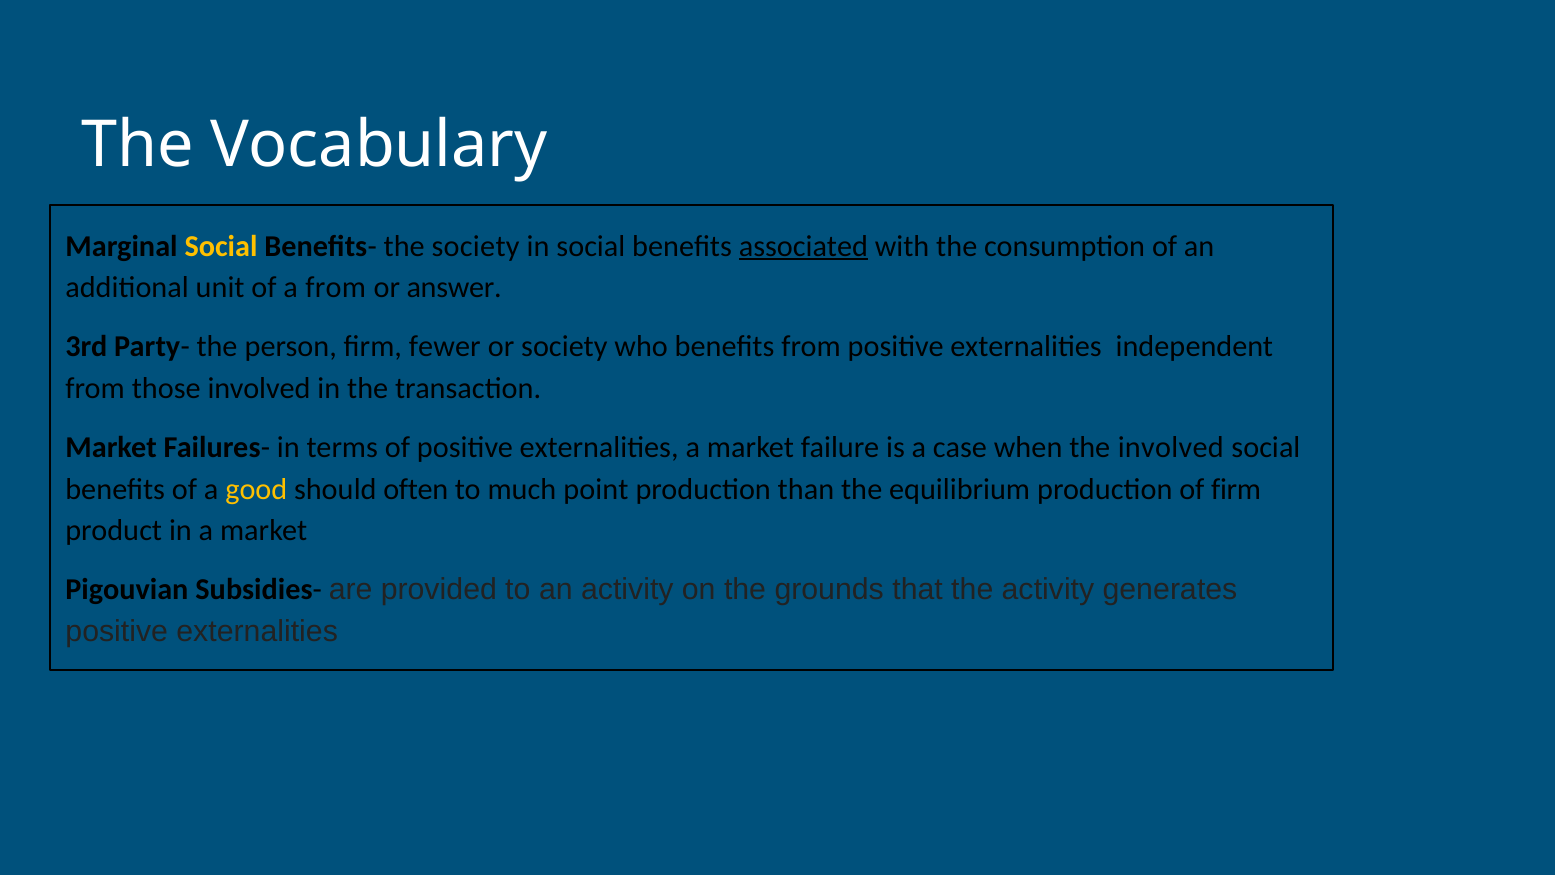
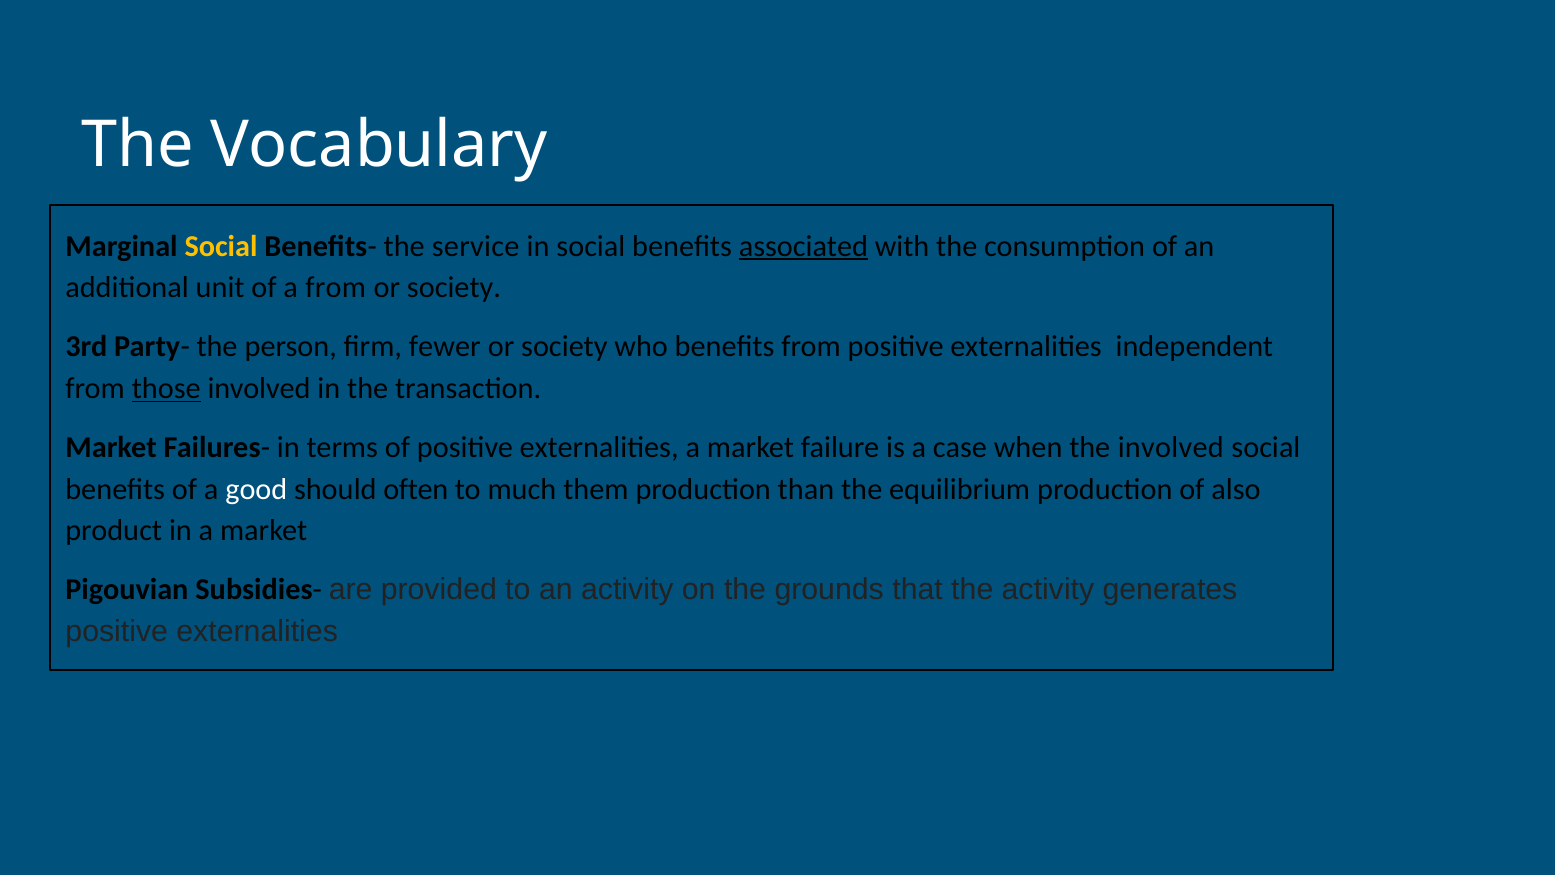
the society: society -> service
answer at (454, 288): answer -> society
those underline: none -> present
good colour: yellow -> white
point: point -> them
of firm: firm -> also
